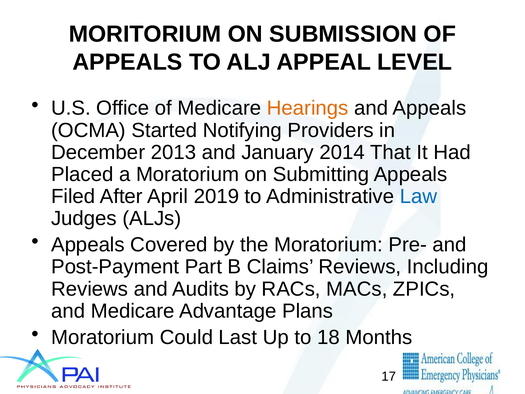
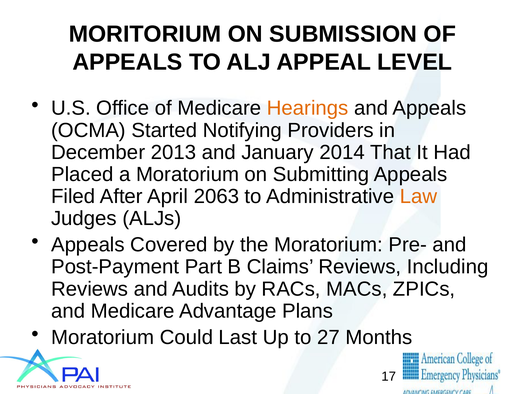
2019: 2019 -> 2063
Law colour: blue -> orange
18: 18 -> 27
